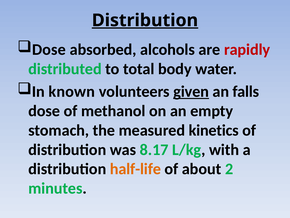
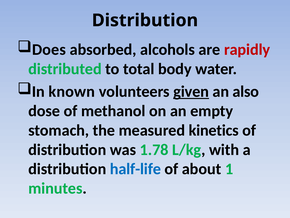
Distribution at (145, 20) underline: present -> none
Dose at (49, 49): Dose -> Does
falls: falls -> also
8.17: 8.17 -> 1.78
half-life colour: orange -> blue
2: 2 -> 1
